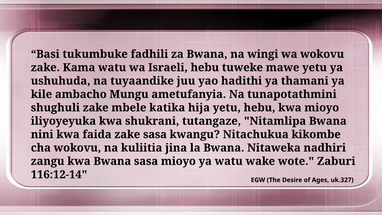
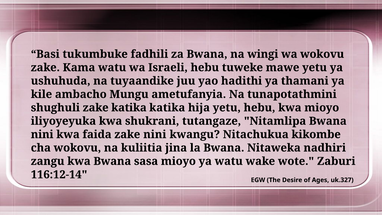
zake mbele: mbele -> katika
zake sasa: sasa -> nini
